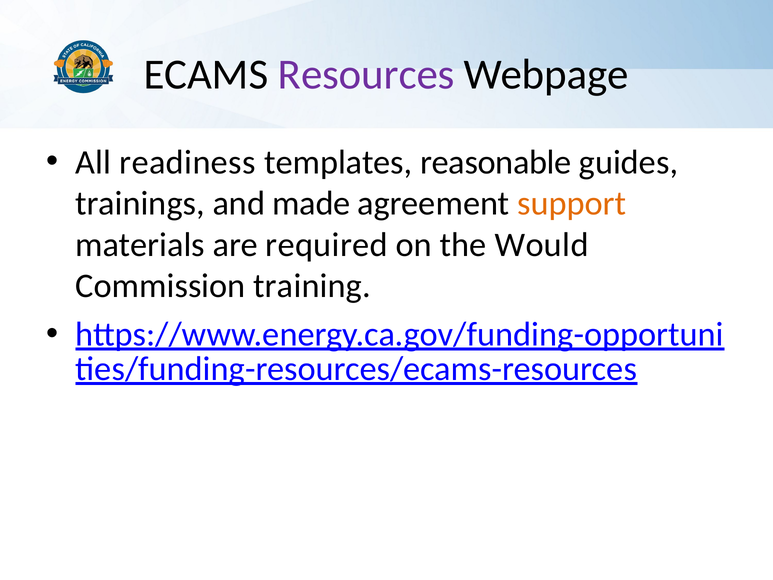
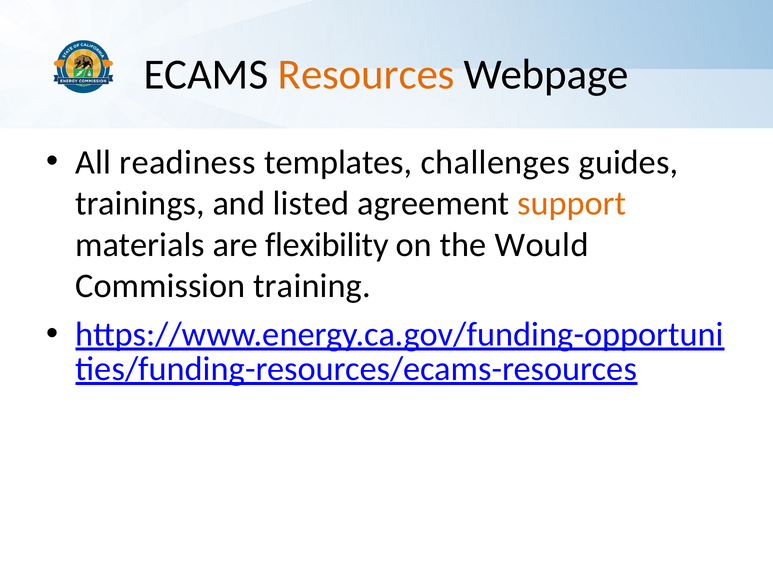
Resources colour: purple -> orange
reasonable: reasonable -> challenges
made: made -> listed
required: required -> flexibility
